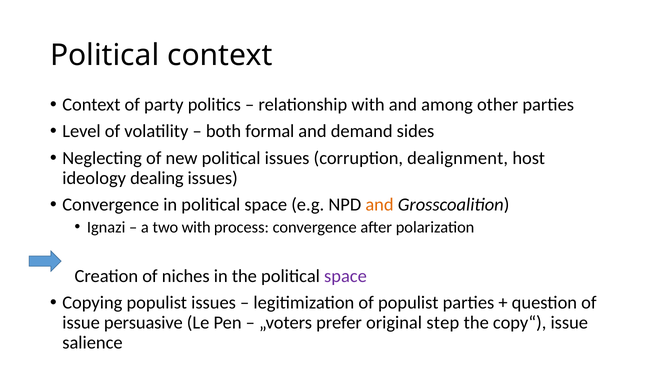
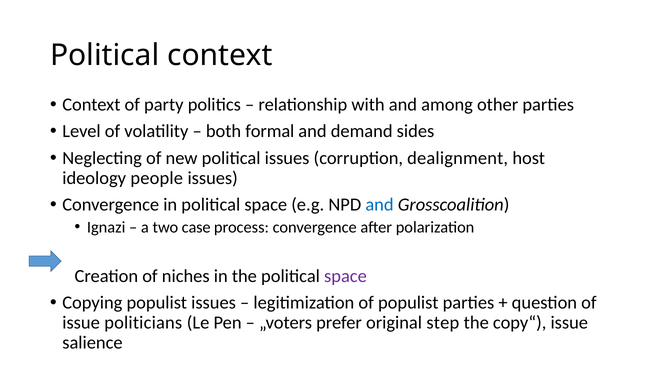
dealing: dealing -> people
and at (379, 205) colour: orange -> blue
two with: with -> case
persuasive: persuasive -> politicians
